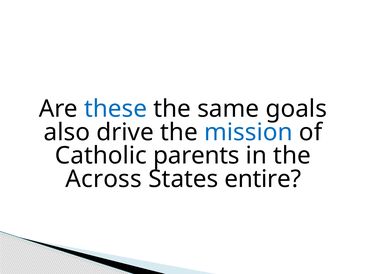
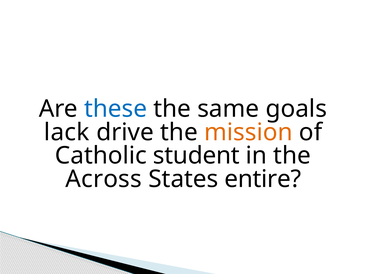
also: also -> lack
mission colour: blue -> orange
parents: parents -> student
